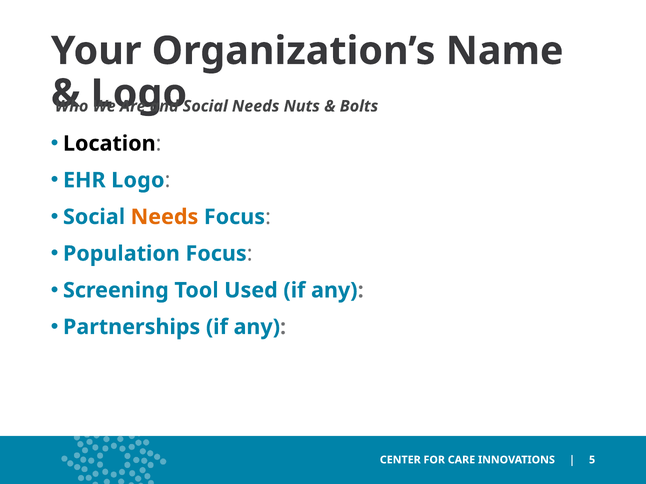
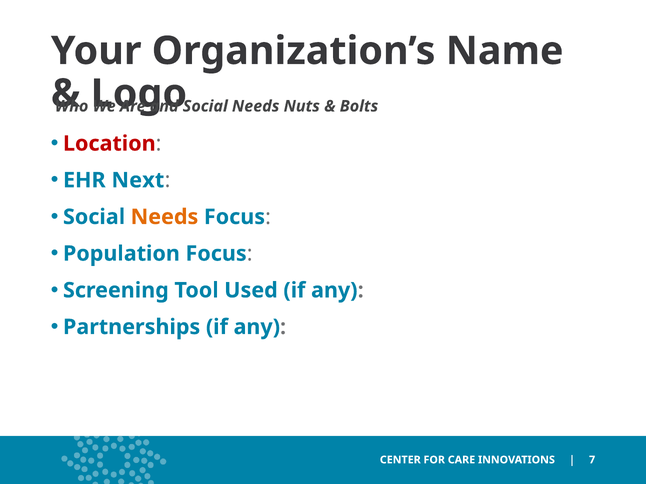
Location colour: black -> red
EHR Logo: Logo -> Next
5: 5 -> 7
